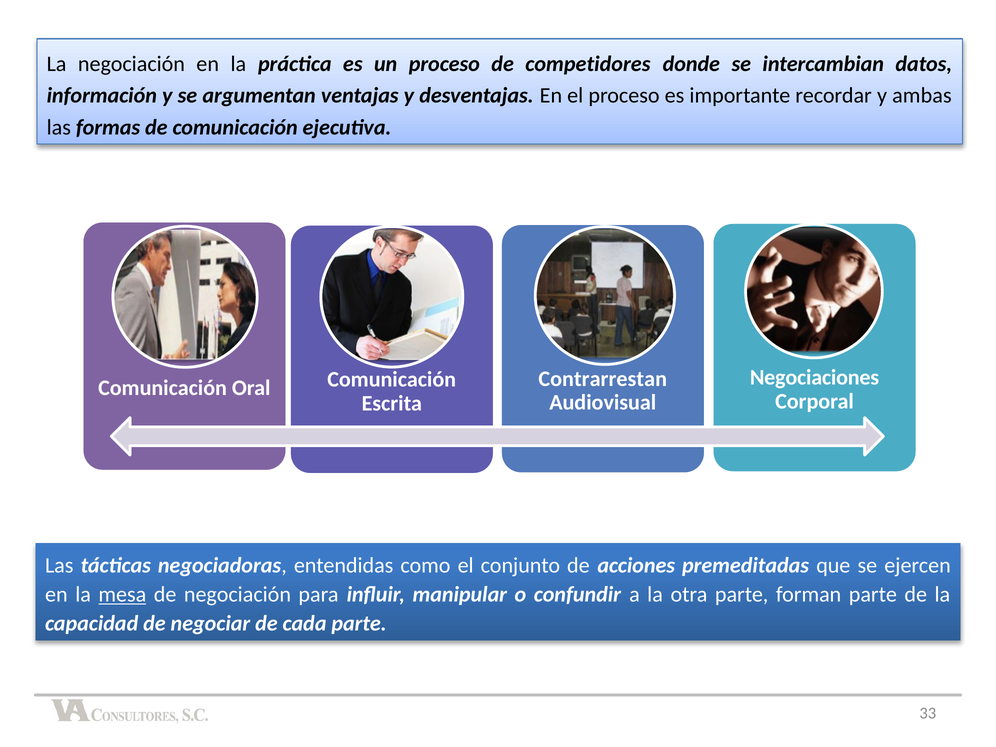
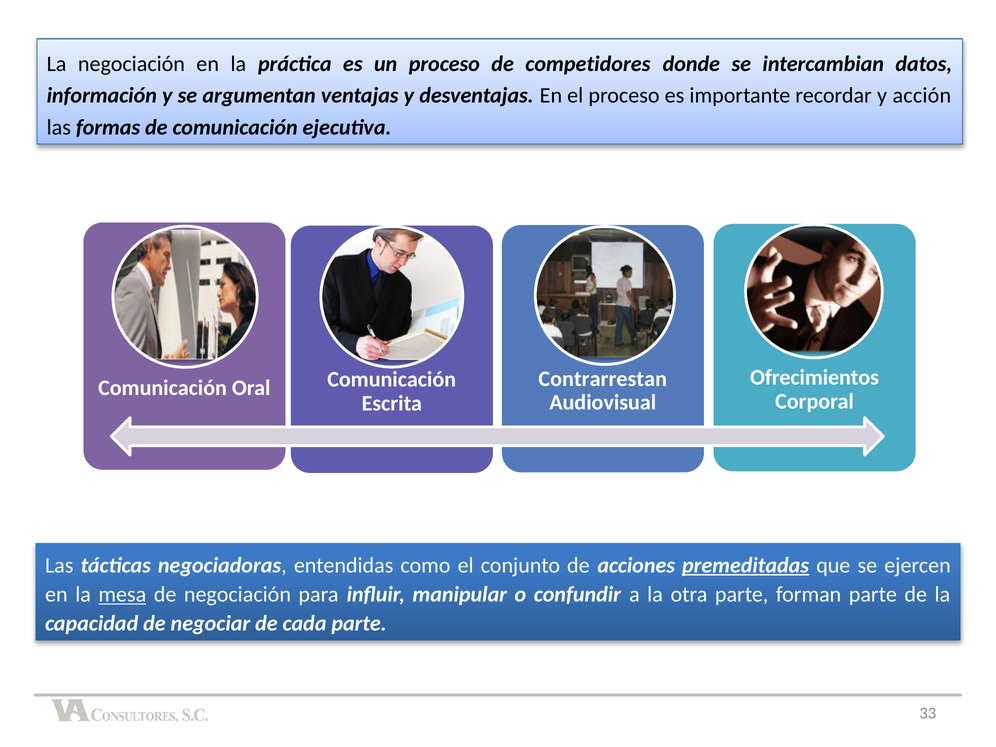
ambas: ambas -> acción
Negociaciones: Negociaciones -> Ofrecimientos
premeditadas underline: none -> present
